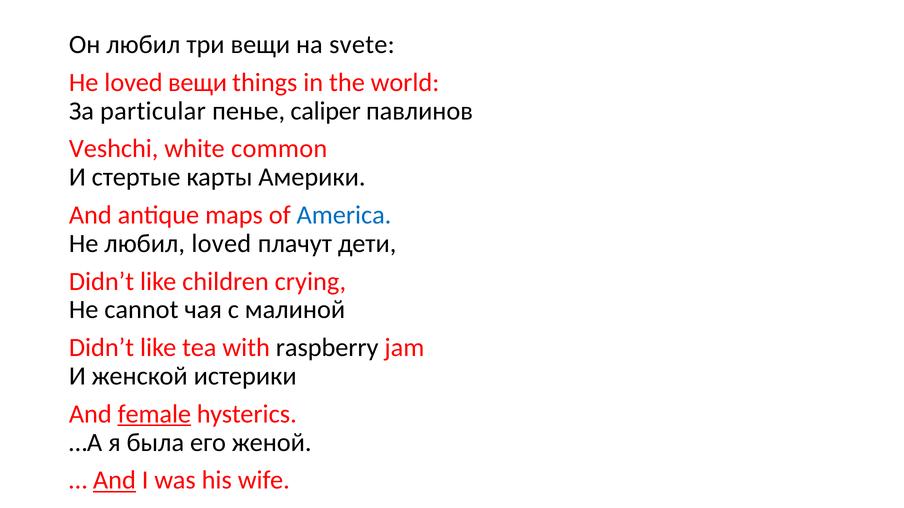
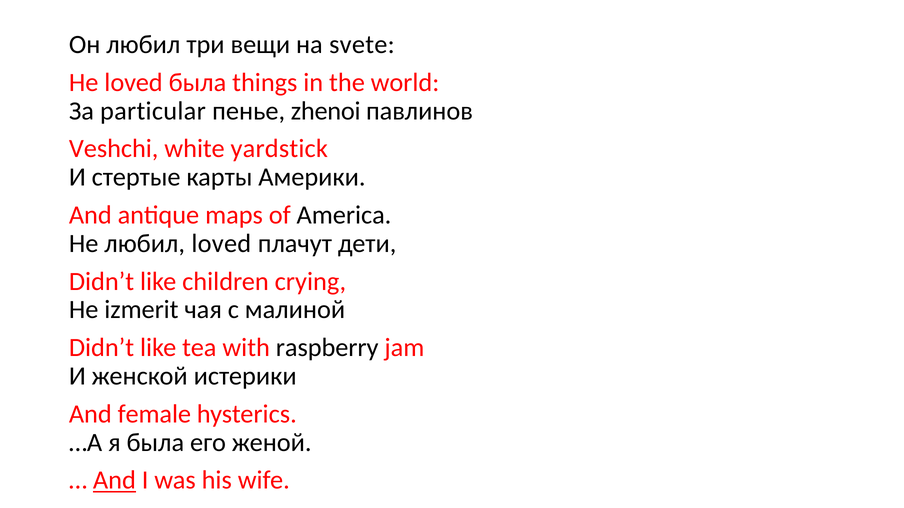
loved вещи: вещи -> была
caliper: caliper -> zhenoi
common: common -> yardstick
America colour: blue -> black
cannot: cannot -> izmerit
female underline: present -> none
